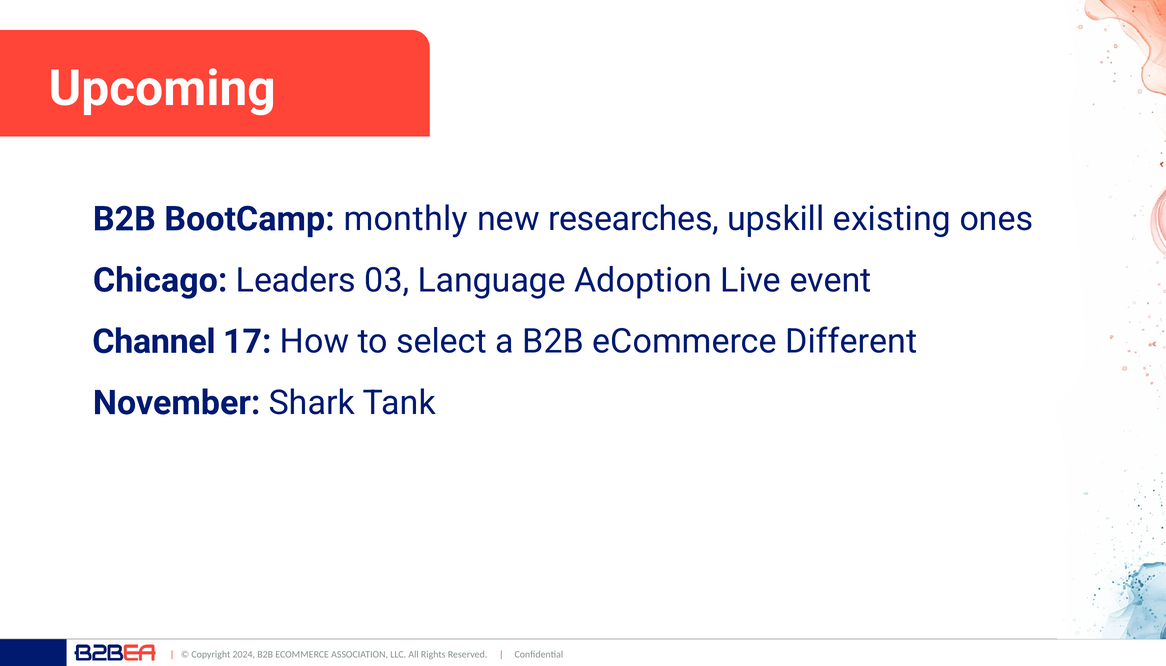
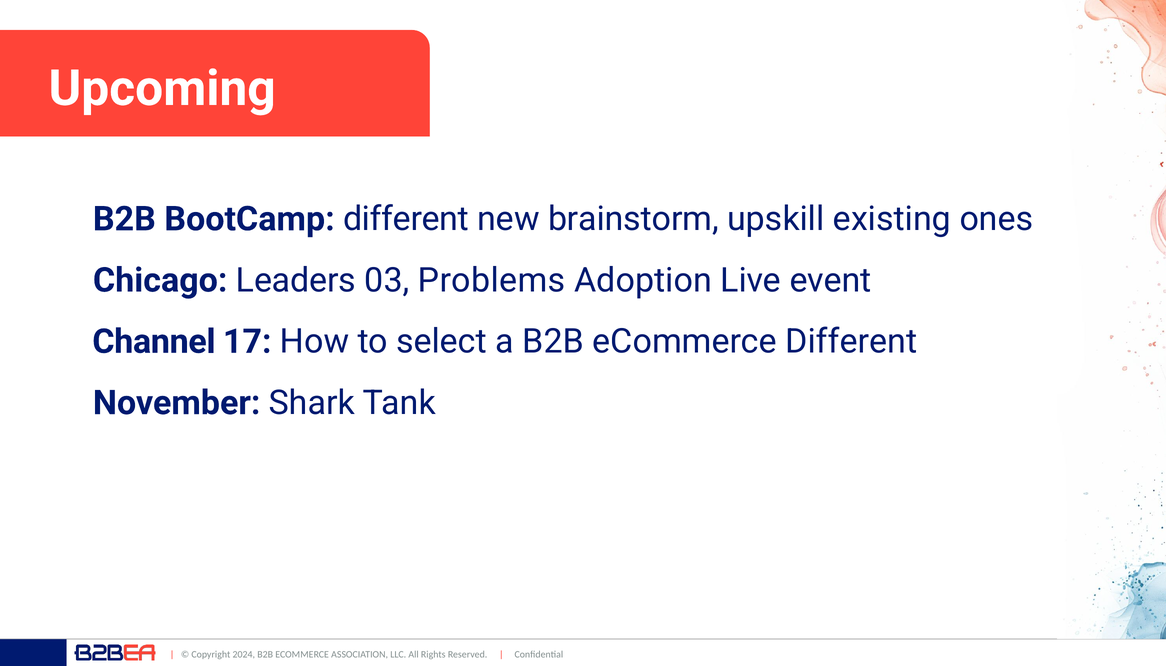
BootCamp monthly: monthly -> different
researches: researches -> brainstorm
Language: Language -> Problems
